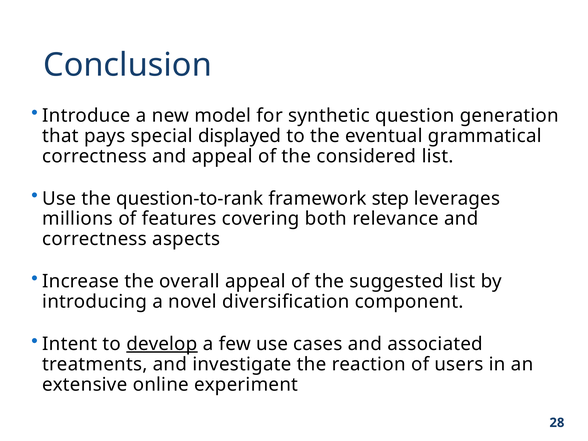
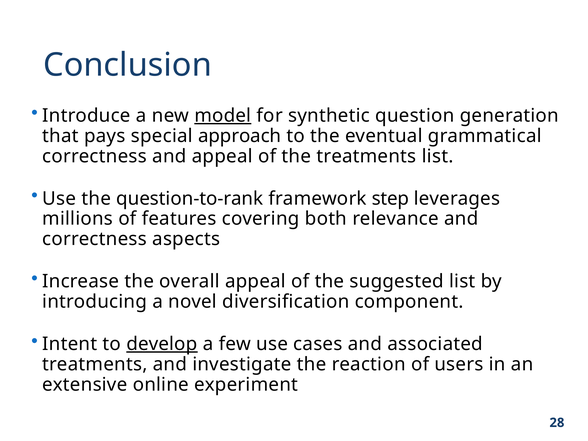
model underline: none -> present
displayed: displayed -> approach
the considered: considered -> treatments
